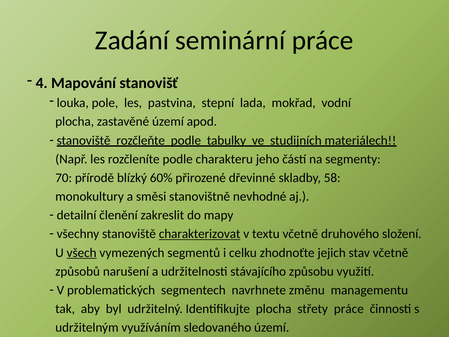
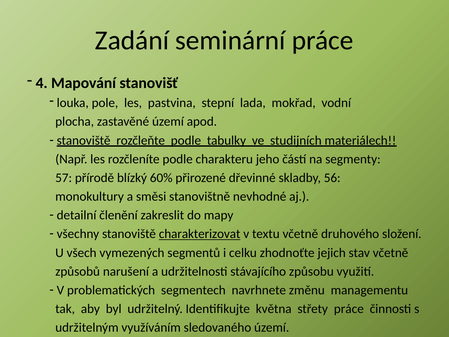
70: 70 -> 57
58: 58 -> 56
všech underline: present -> none
Identifikujte plocha: plocha -> května
